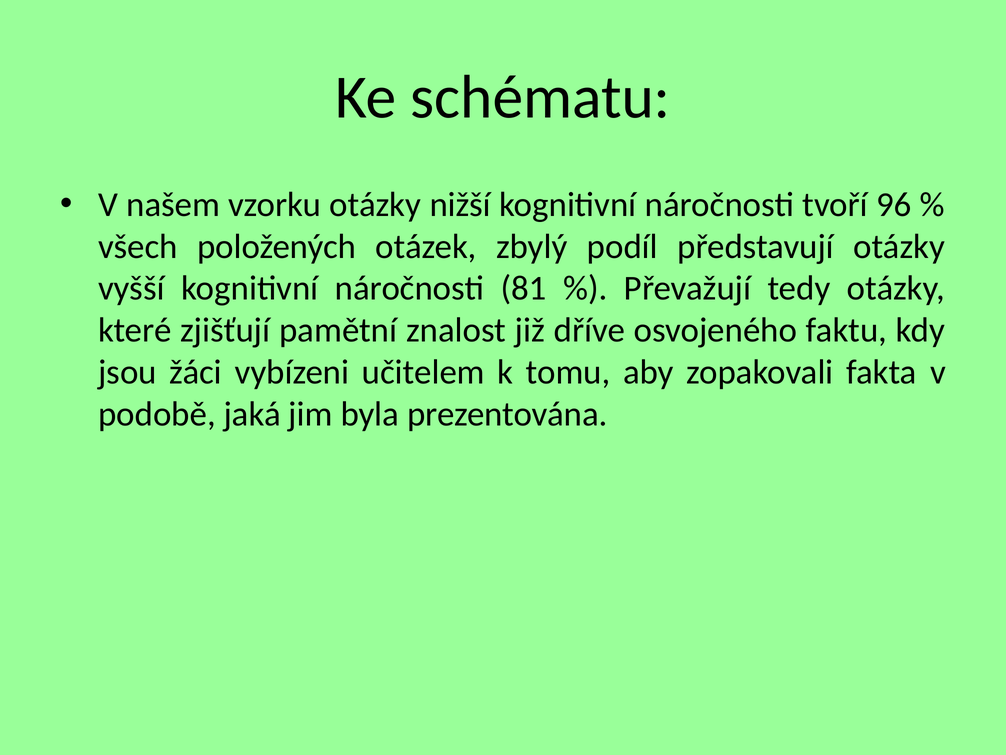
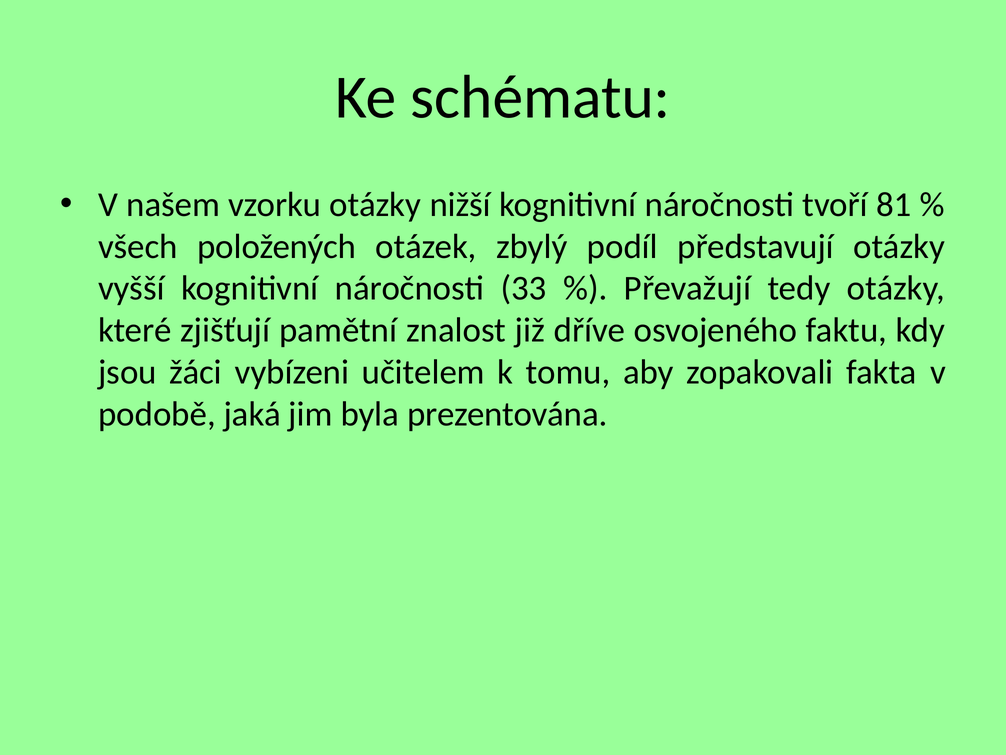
96: 96 -> 81
81: 81 -> 33
